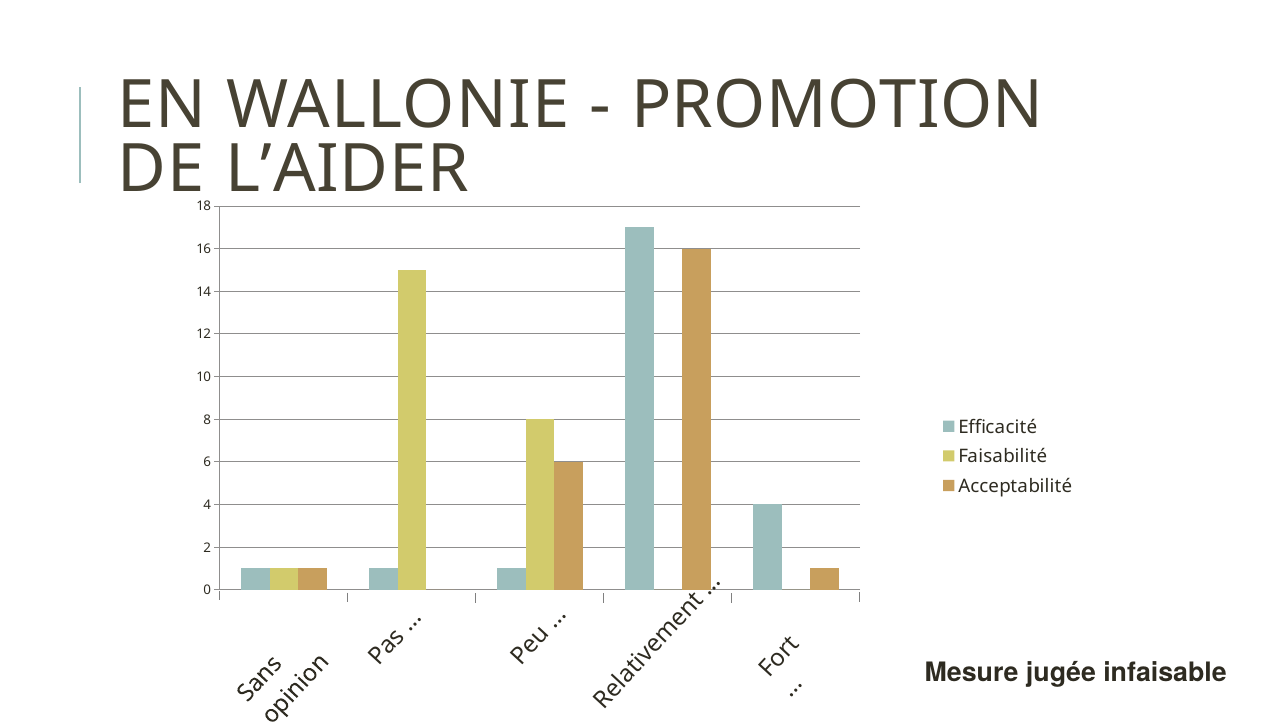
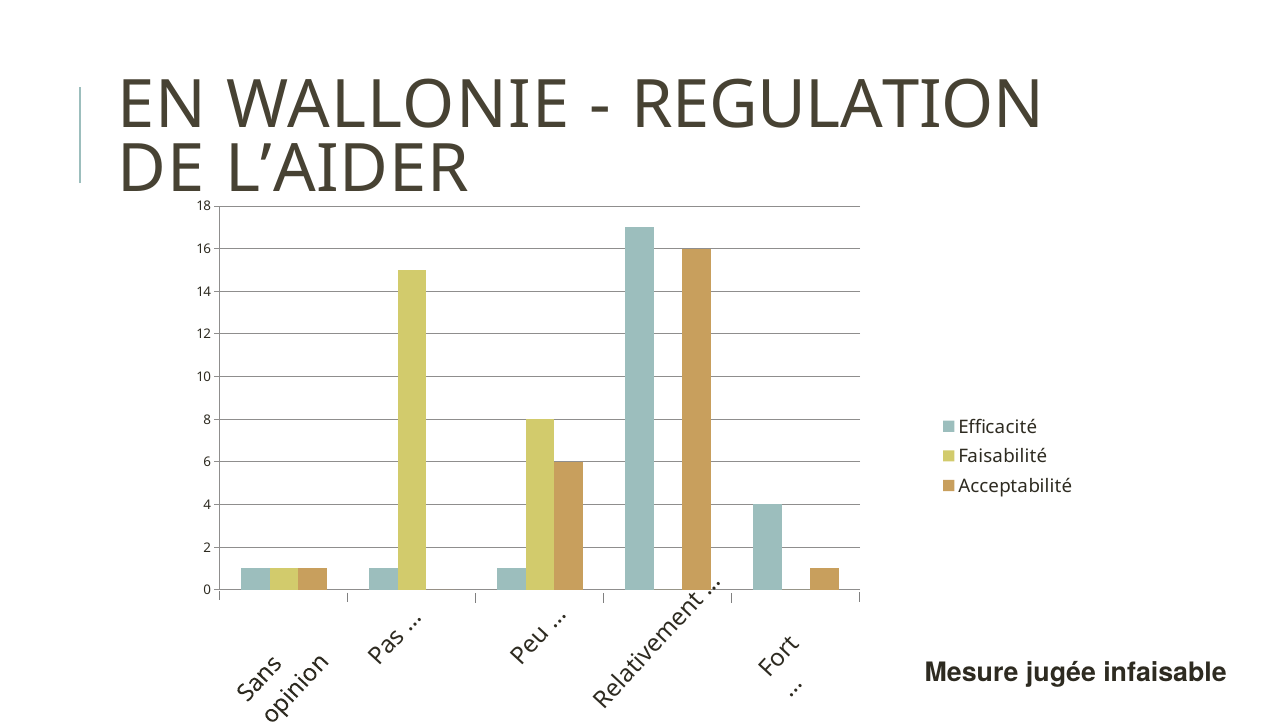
PROMOTION: PROMOTION -> REGULATION
